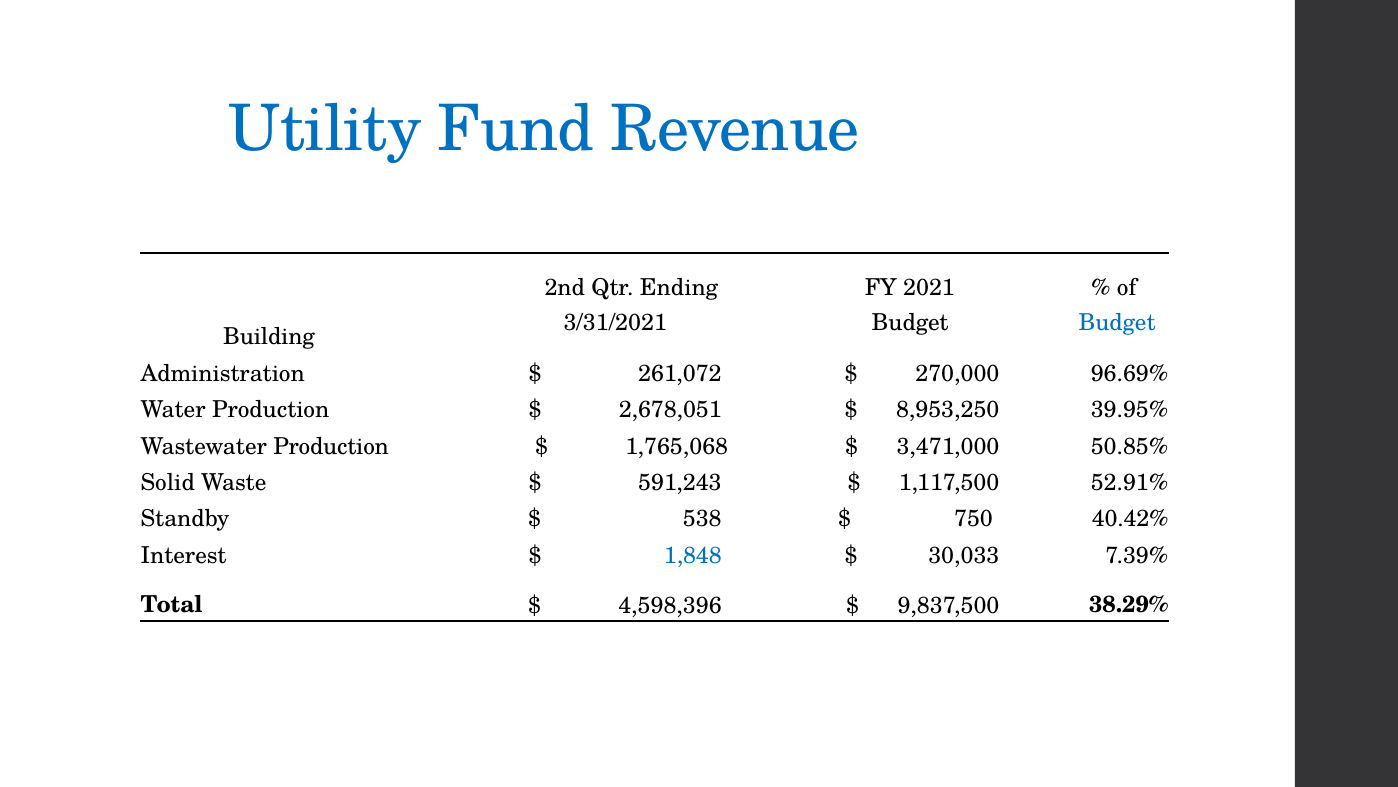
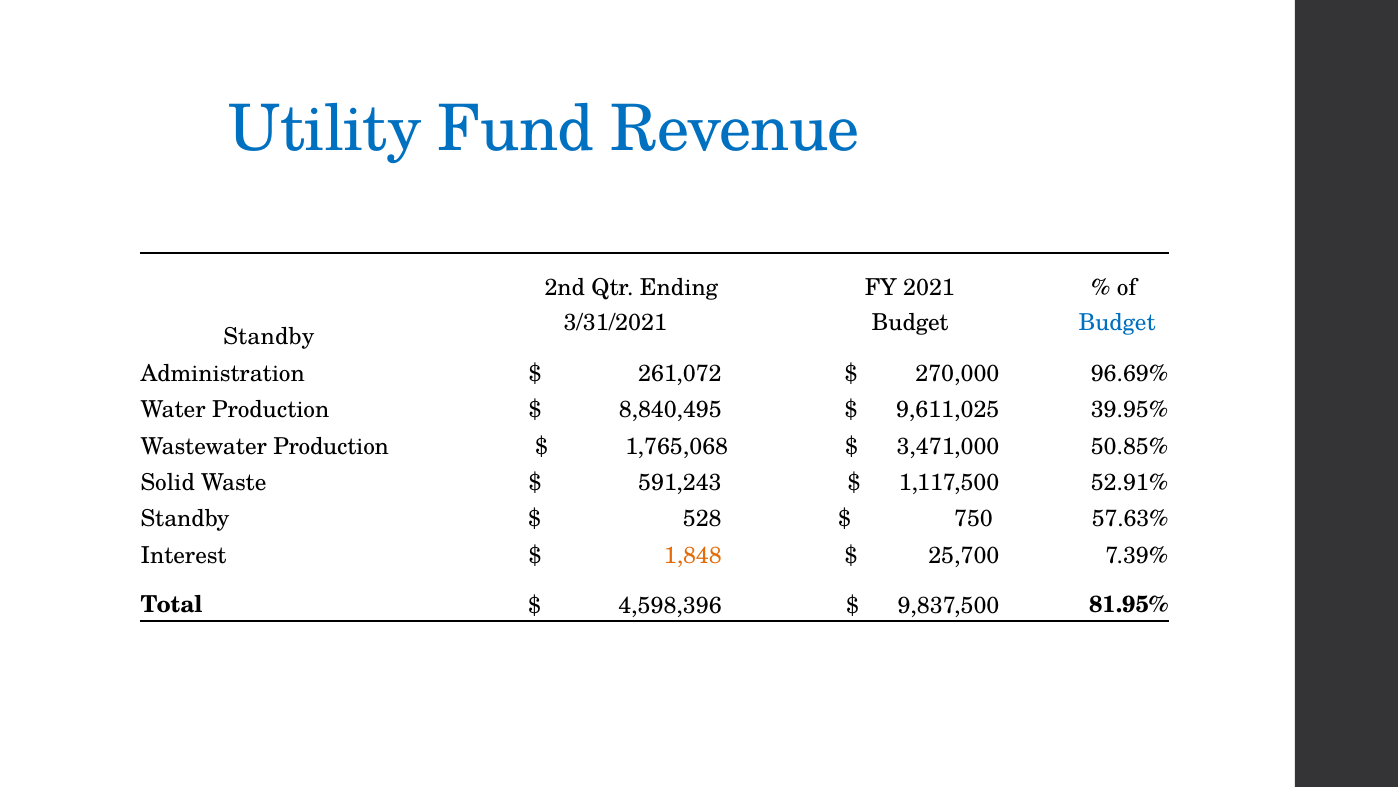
Building at (269, 337): Building -> Standby
2,678,051: 2,678,051 -> 8,840,495
8,953,250: 8,953,250 -> 9,611,025
538: 538 -> 528
40.42%: 40.42% -> 57.63%
1,848 colour: blue -> orange
30,033: 30,033 -> 25,700
38.29%: 38.29% -> 81.95%
